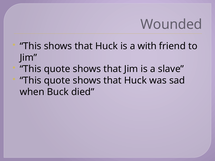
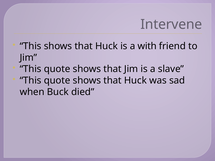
Wounded: Wounded -> Intervene
